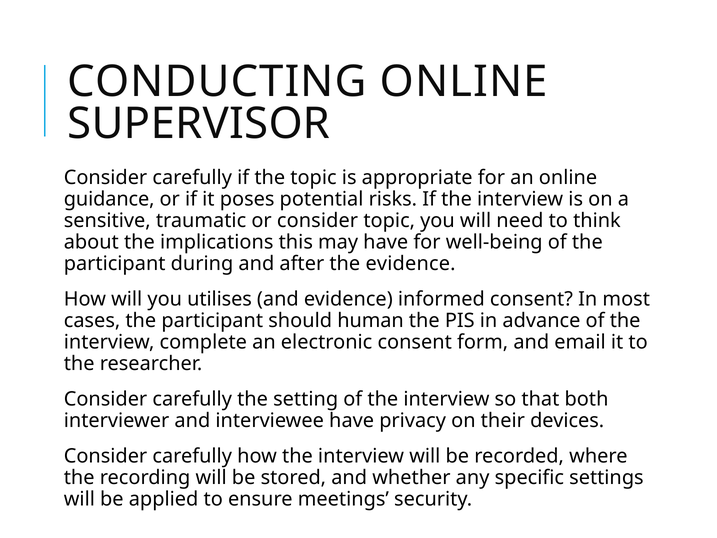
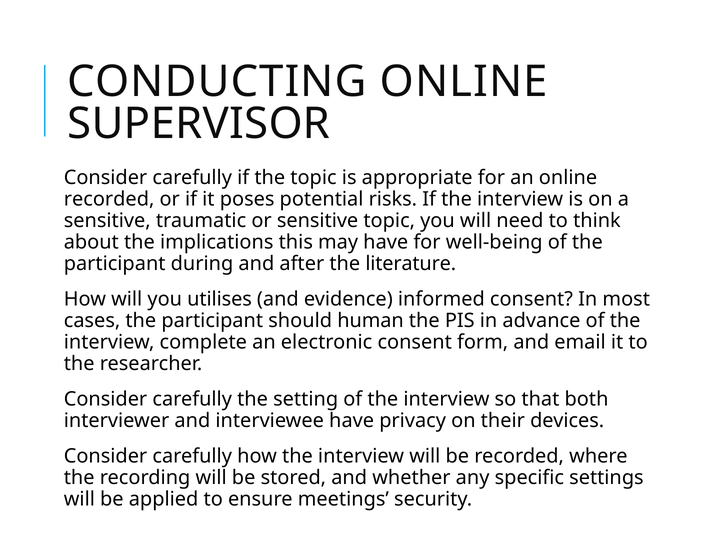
guidance at (109, 199): guidance -> recorded
or consider: consider -> sensitive
the evidence: evidence -> literature
